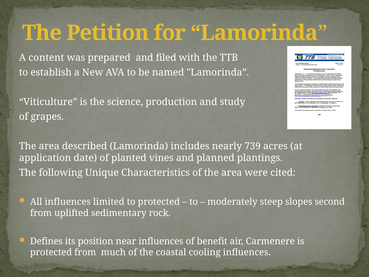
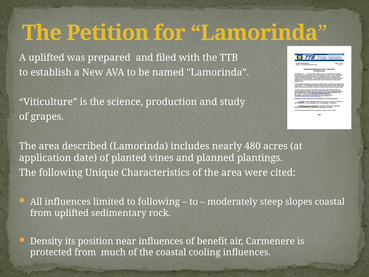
A content: content -> uplifted
739: 739 -> 480
to protected: protected -> following
slopes second: second -> coastal
Defines: Defines -> Density
